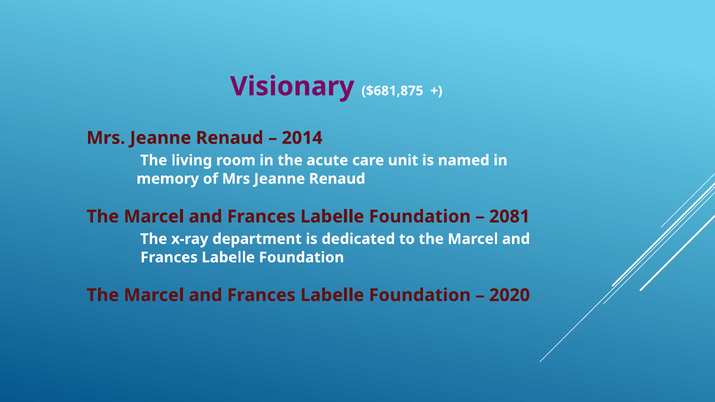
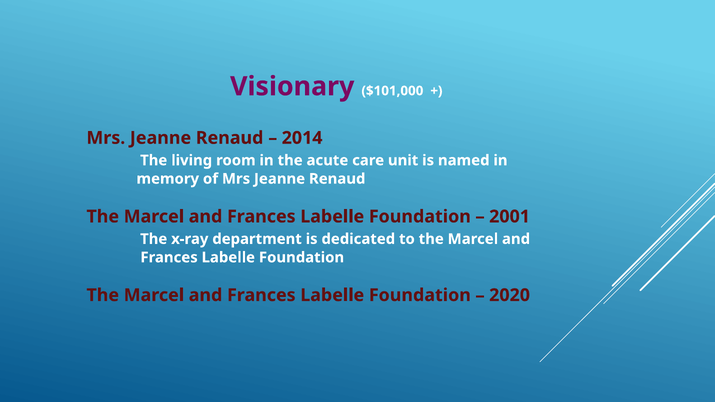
$681,875: $681,875 -> $101,000
2081: 2081 -> 2001
